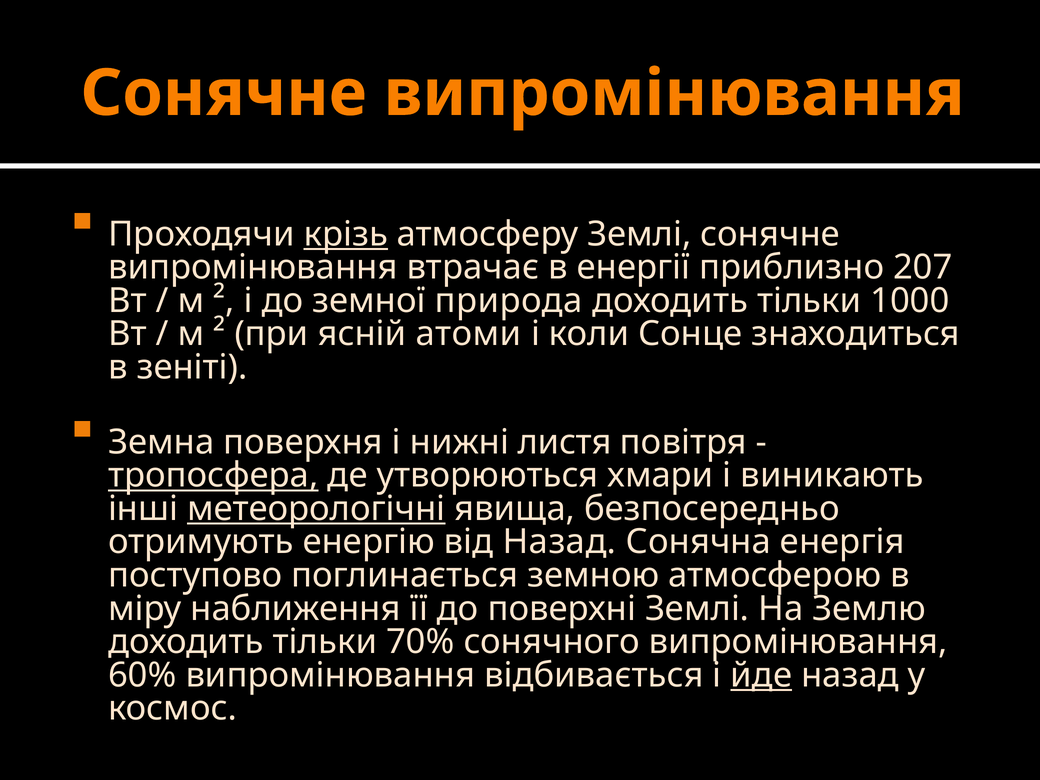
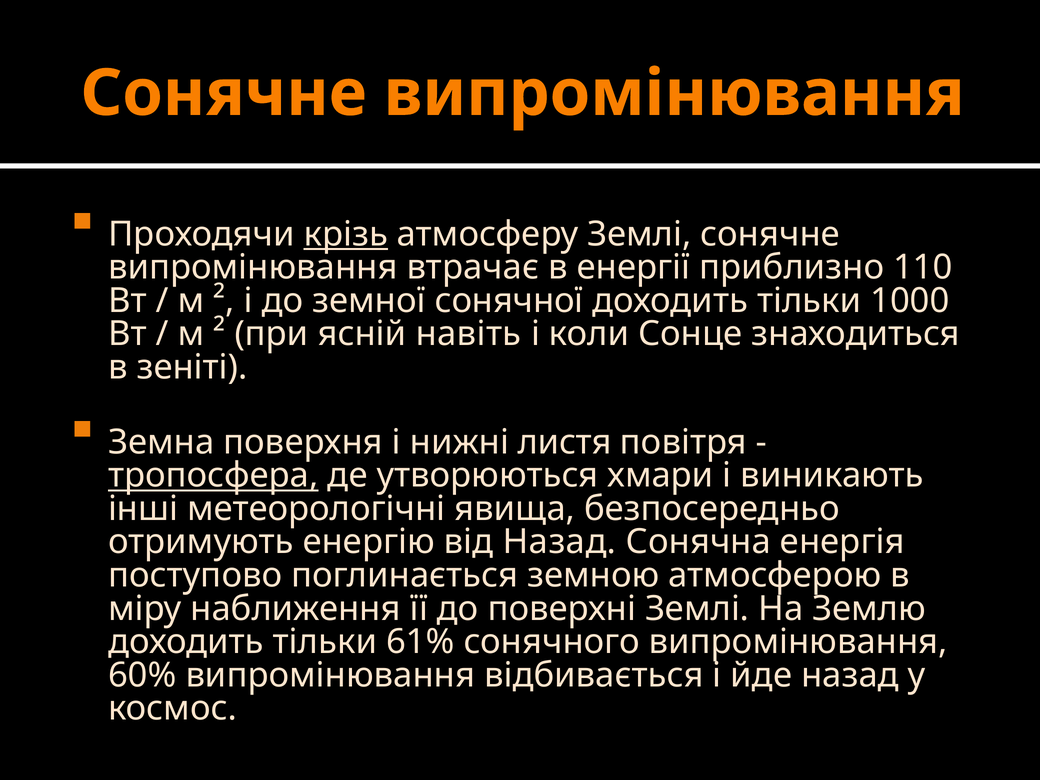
207: 207 -> 110
природа: природа -> сонячної
атоми: атоми -> навіть
метеорологічні underline: present -> none
70%: 70% -> 61%
йде underline: present -> none
